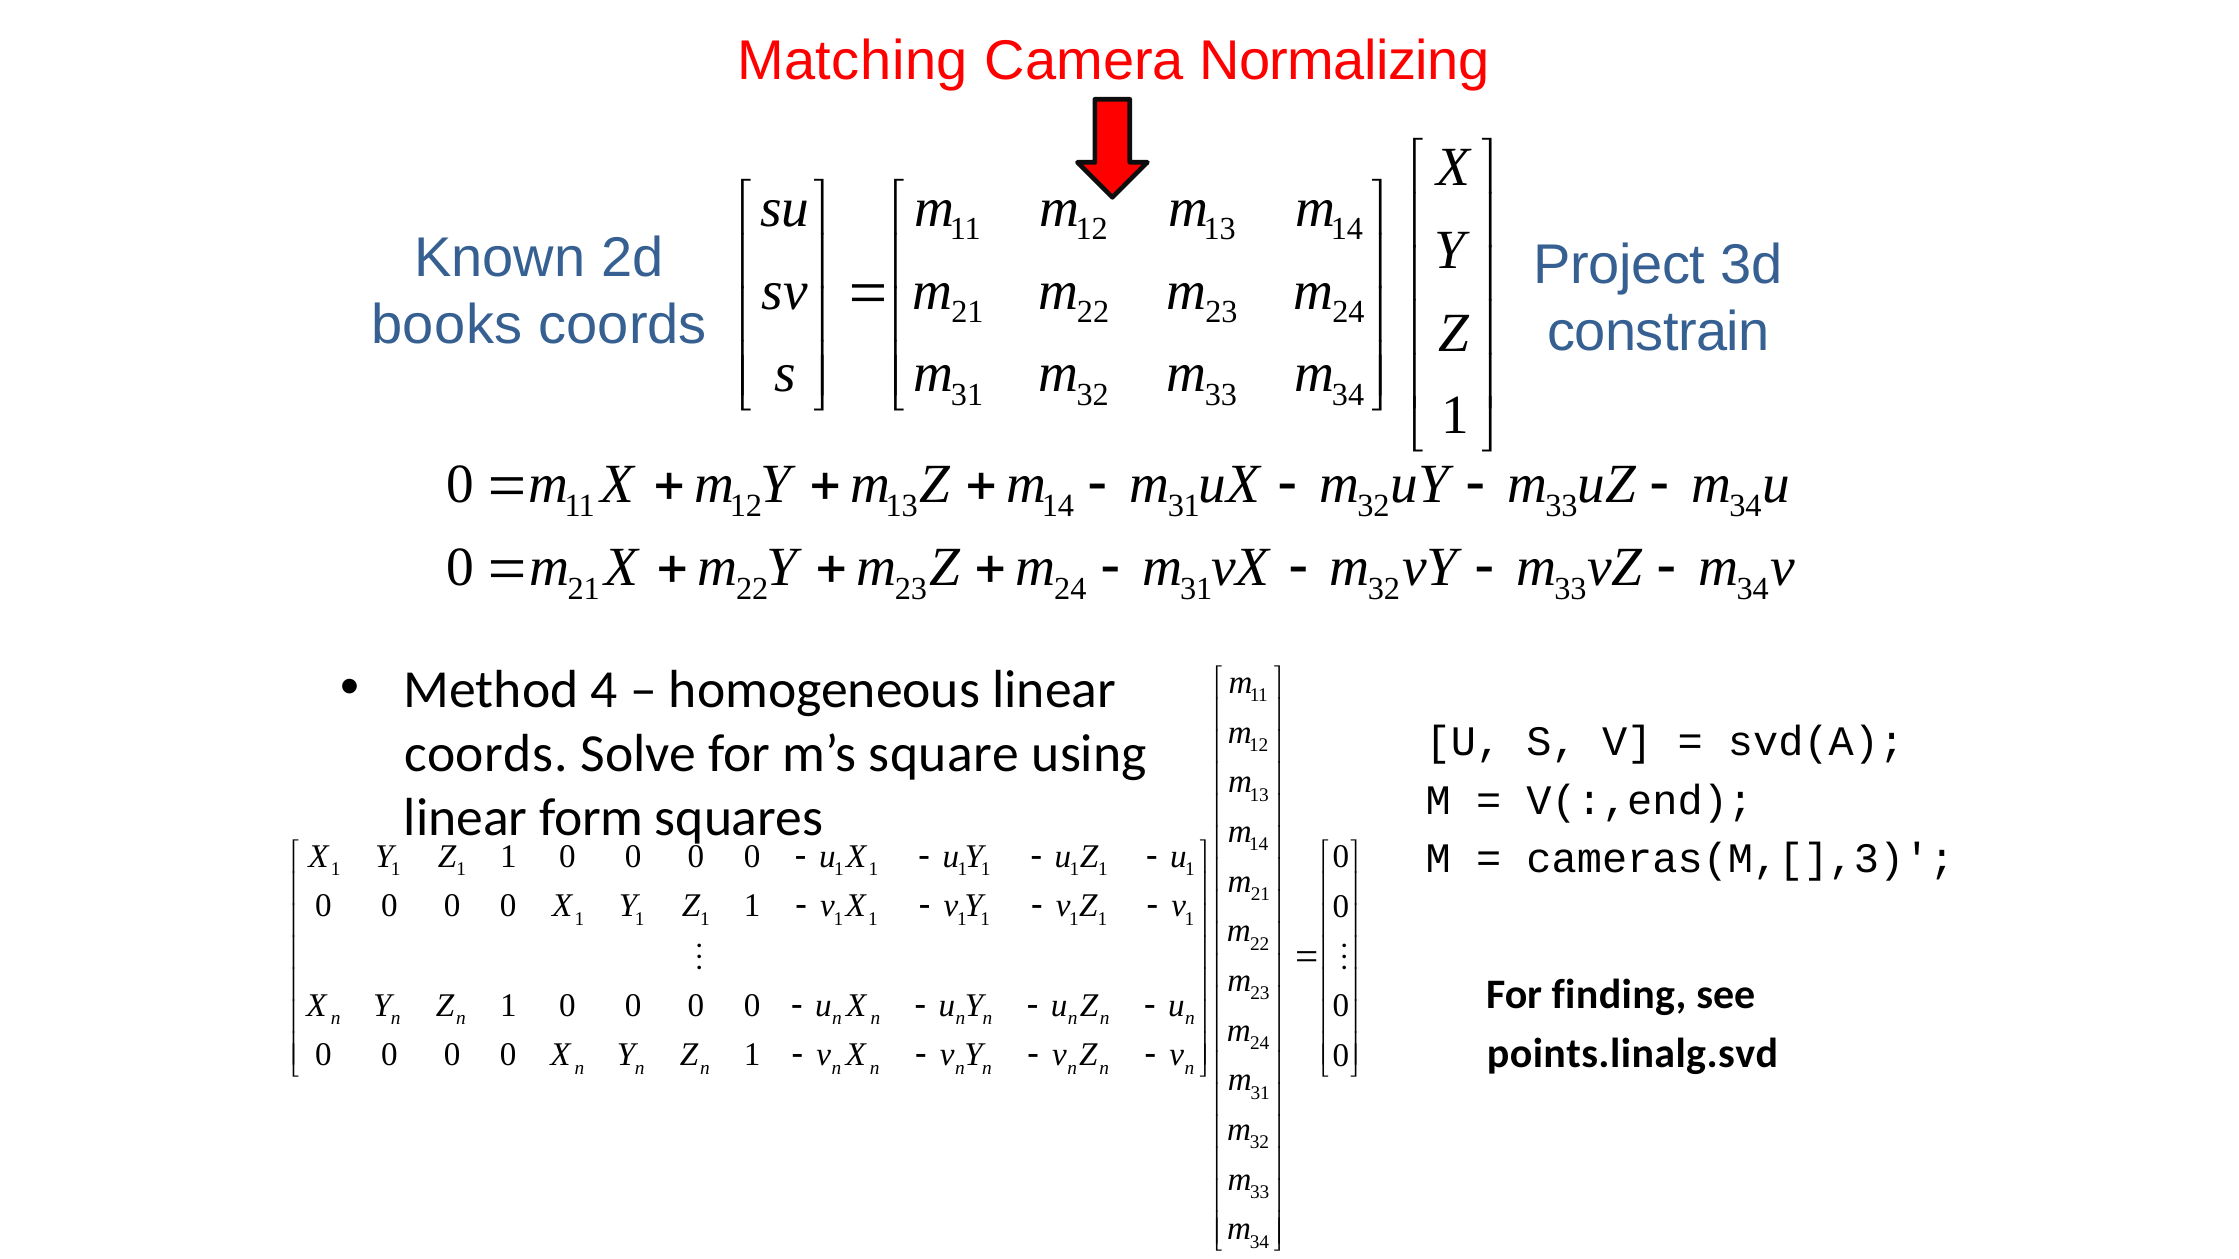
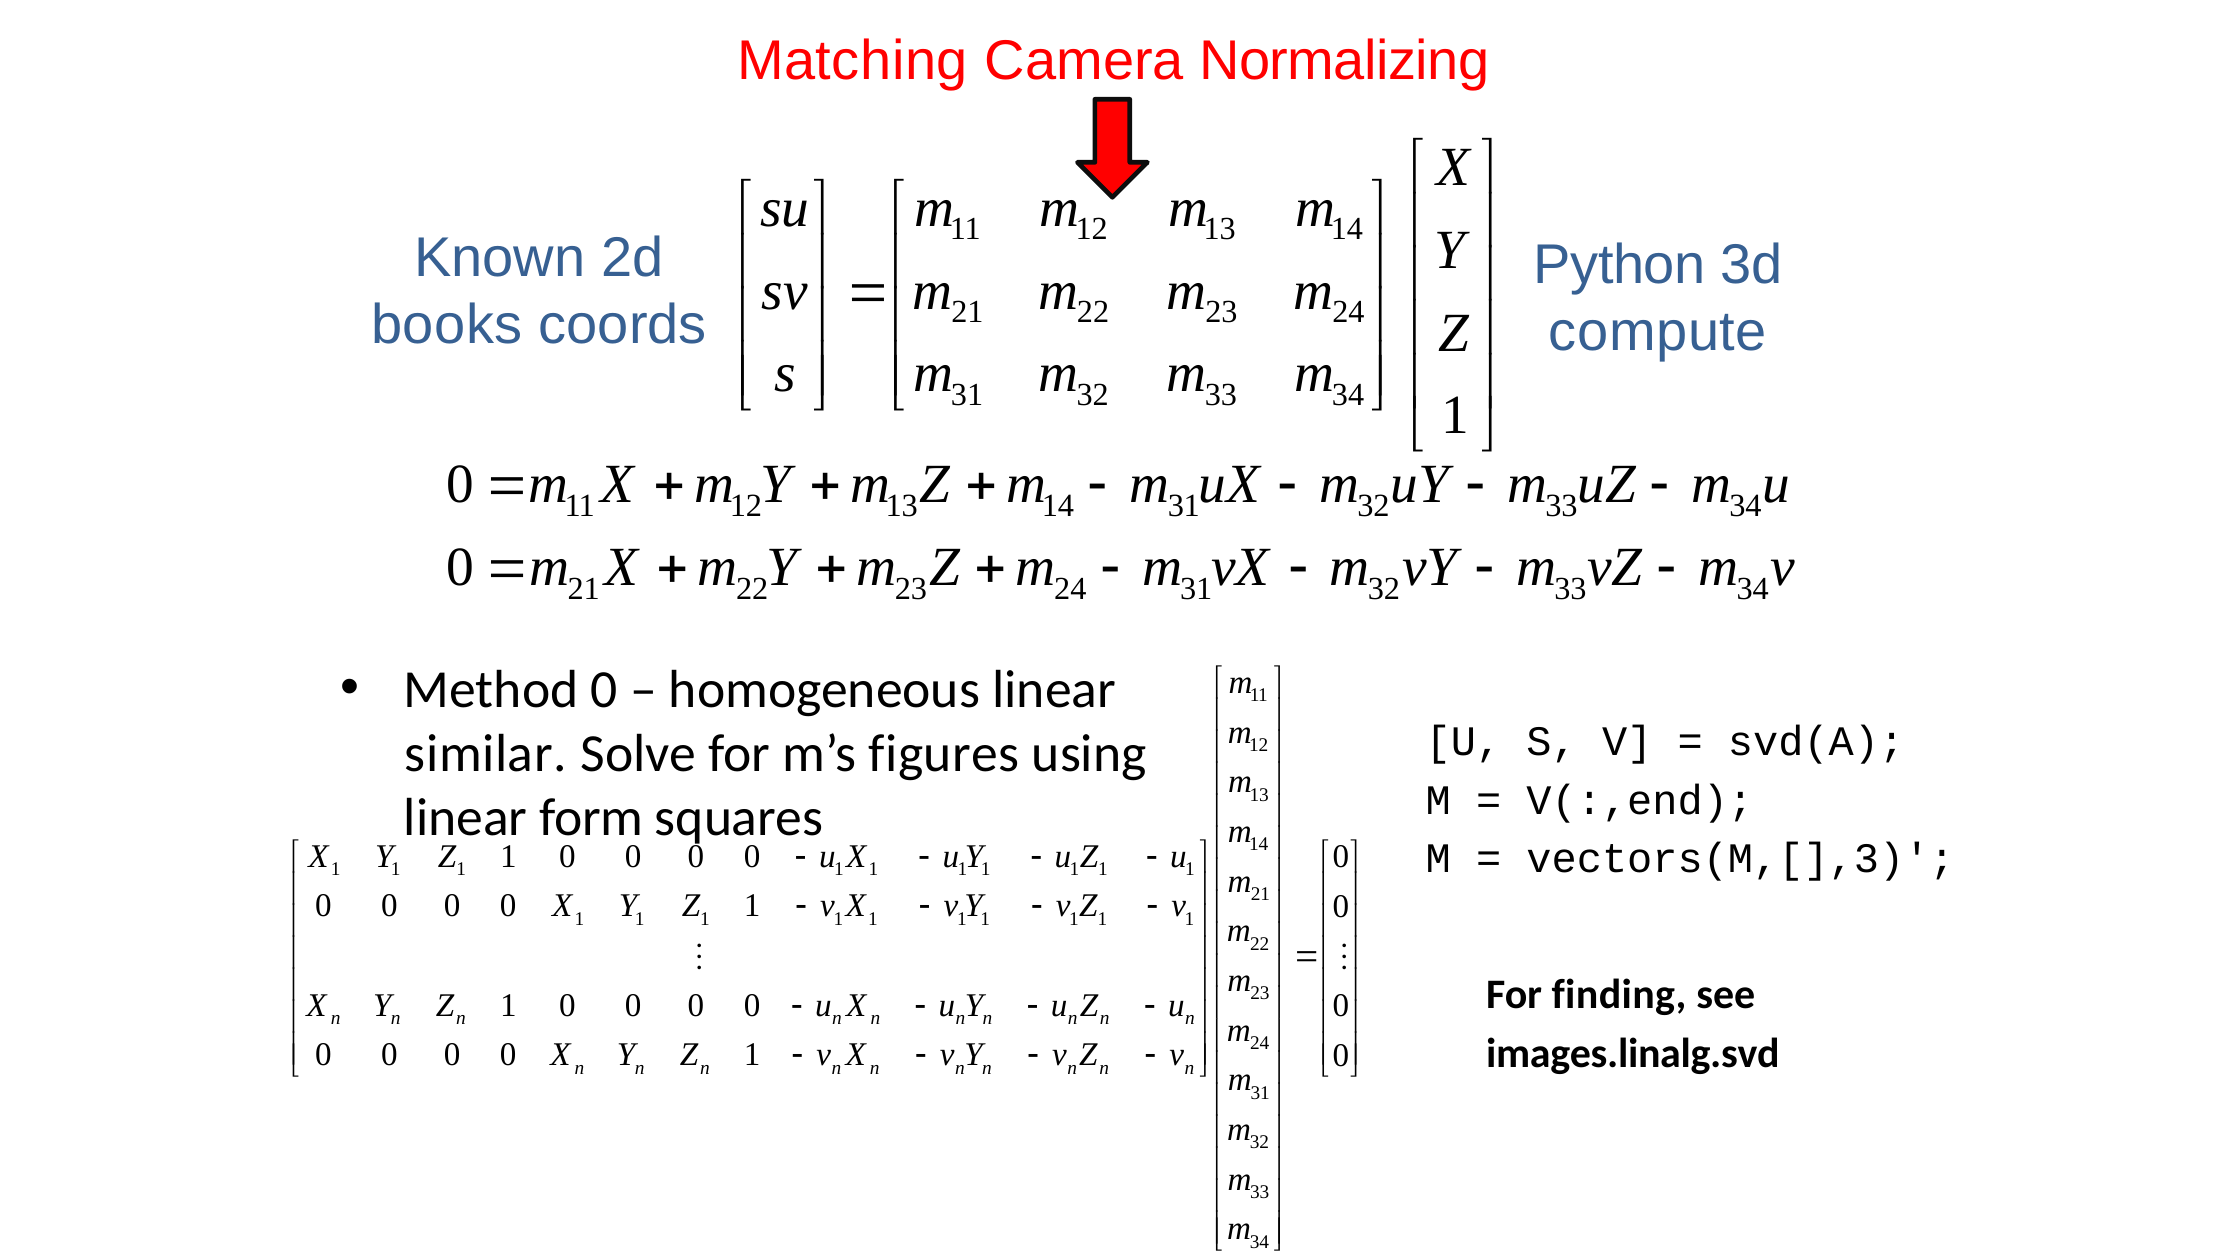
Project: Project -> Python
constrain: constrain -> compute
Method 4: 4 -> 0
coords at (486, 754): coords -> similar
square: square -> figures
cameras(M,[],3: cameras(M,[],3 -> vectors(M,[],3
points.linalg.svd: points.linalg.svd -> images.linalg.svd
